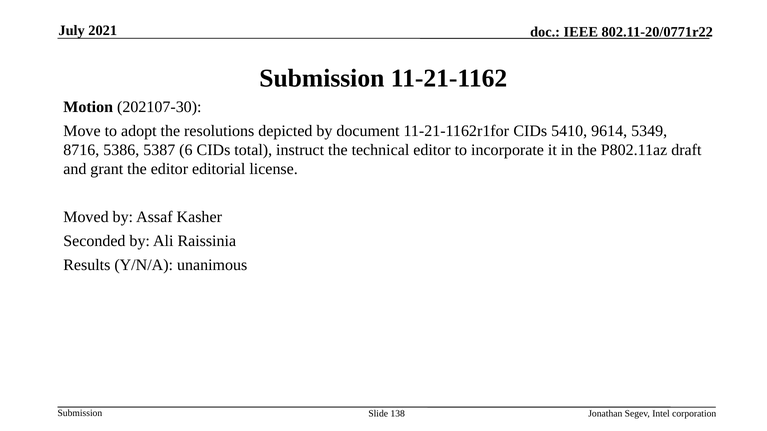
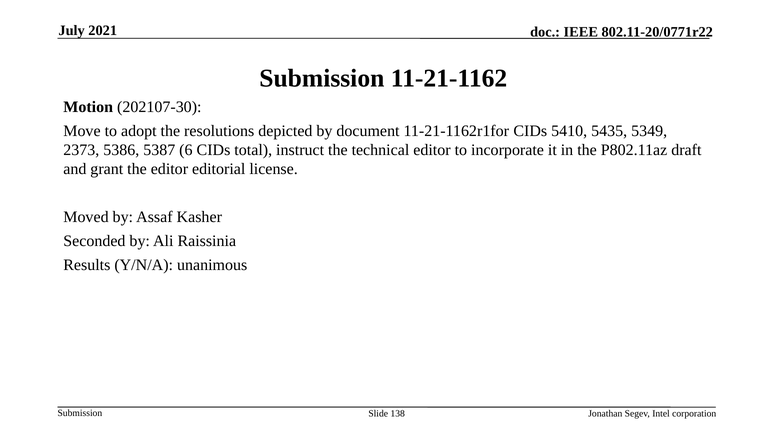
9614: 9614 -> 5435
8716: 8716 -> 2373
